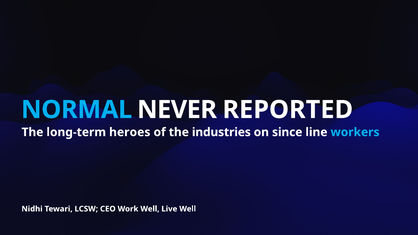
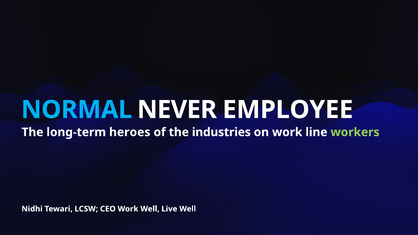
REPORTED: REPORTED -> EMPLOYEE
on since: since -> work
workers colour: light blue -> light green
